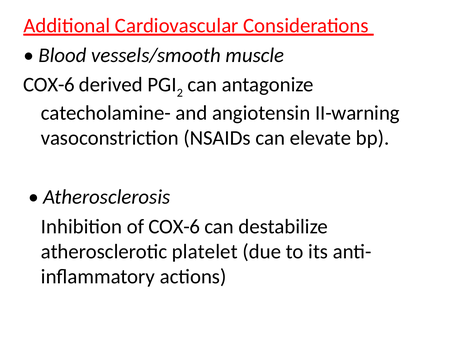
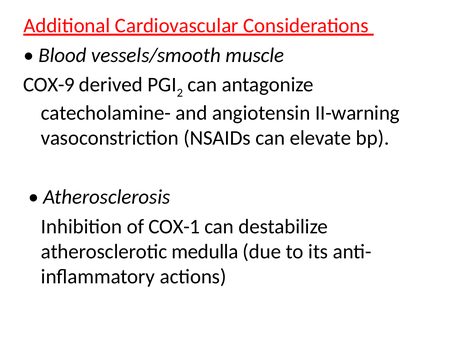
COX-6 at (49, 85): COX-6 -> COX-9
of COX-6: COX-6 -> COX-1
platelet: platelet -> medulla
